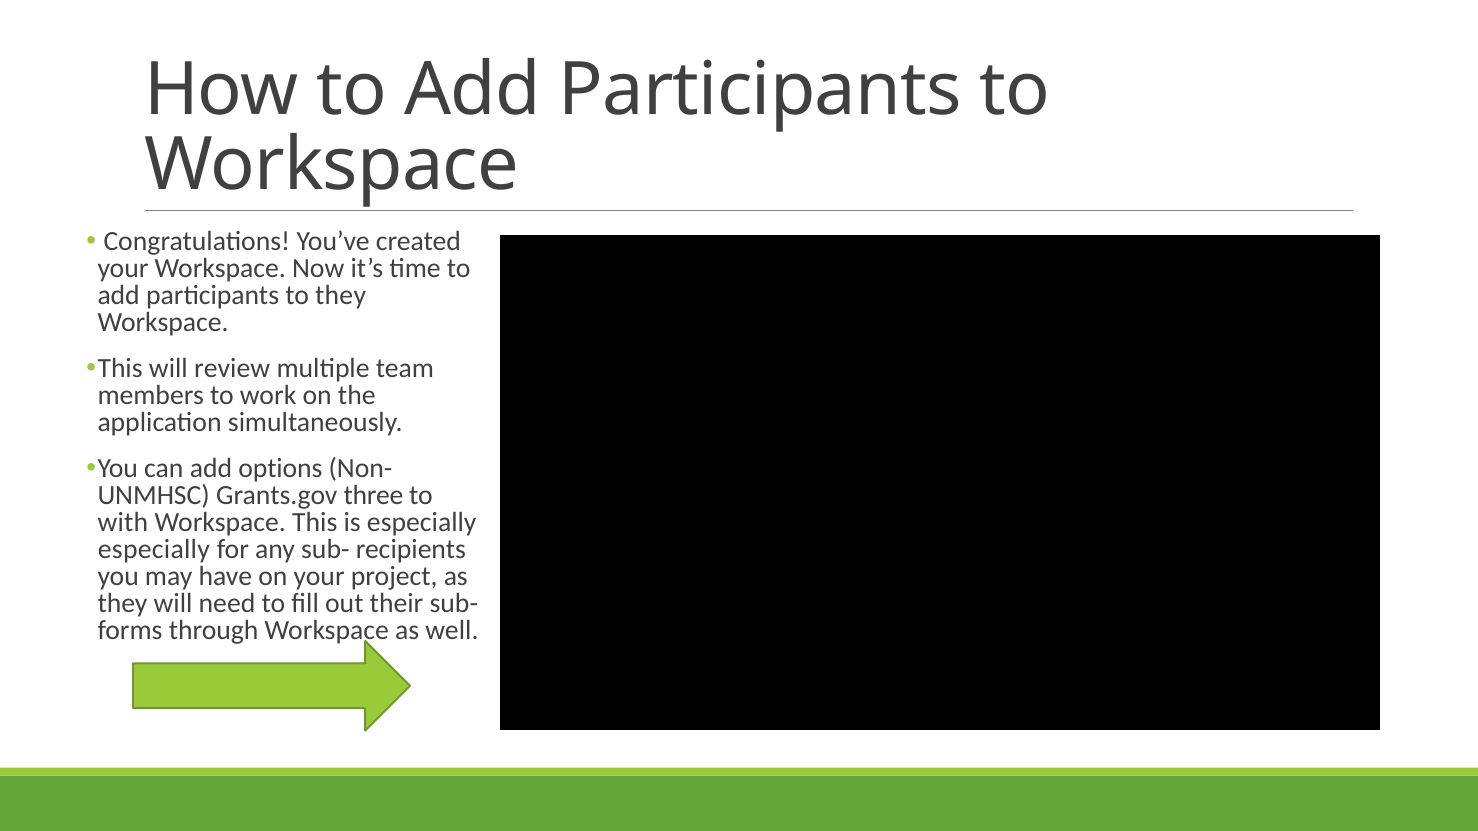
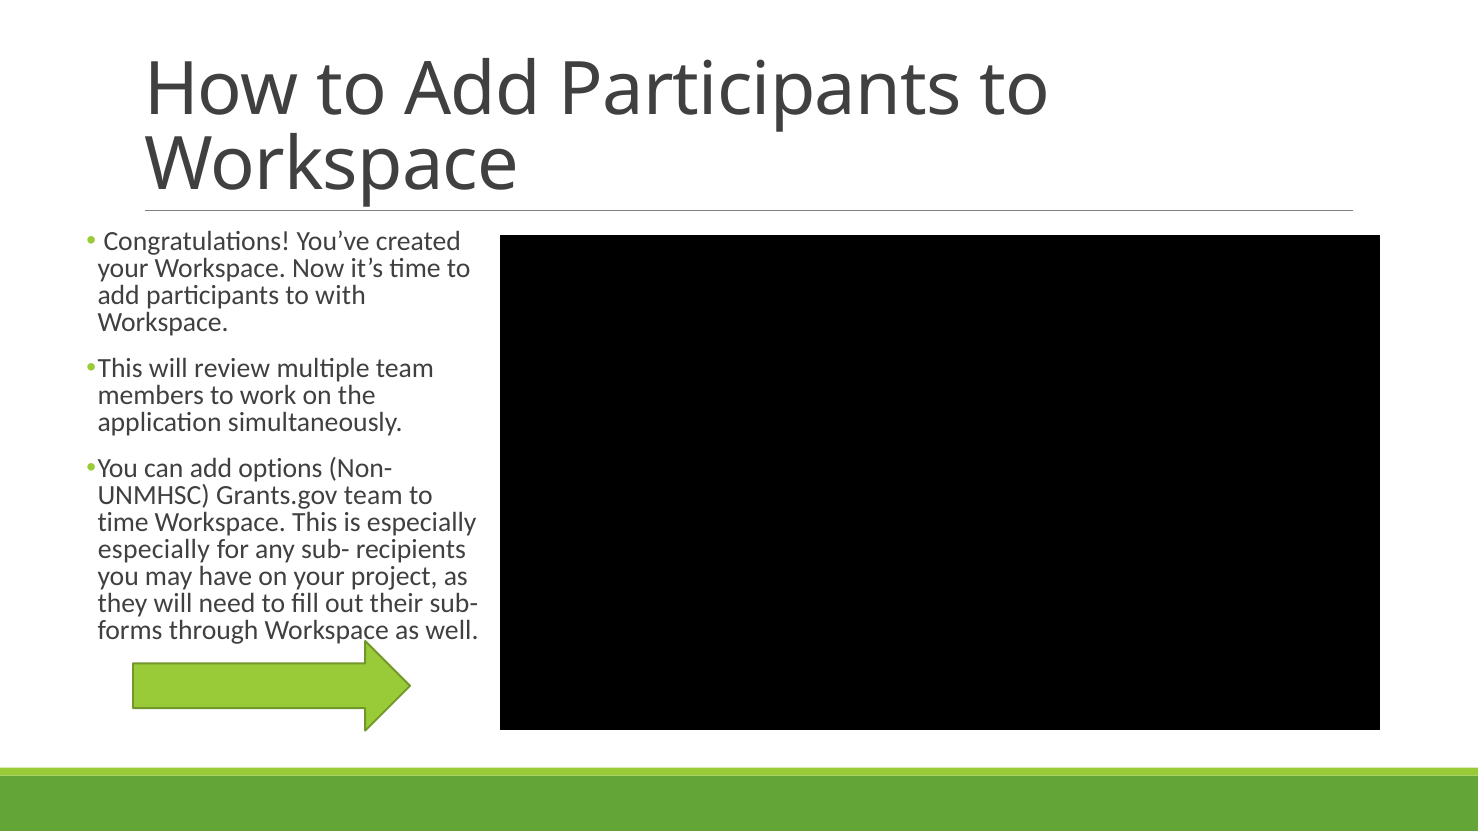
to they: they -> with
Grants.gov three: three -> team
with at (123, 523): with -> time
